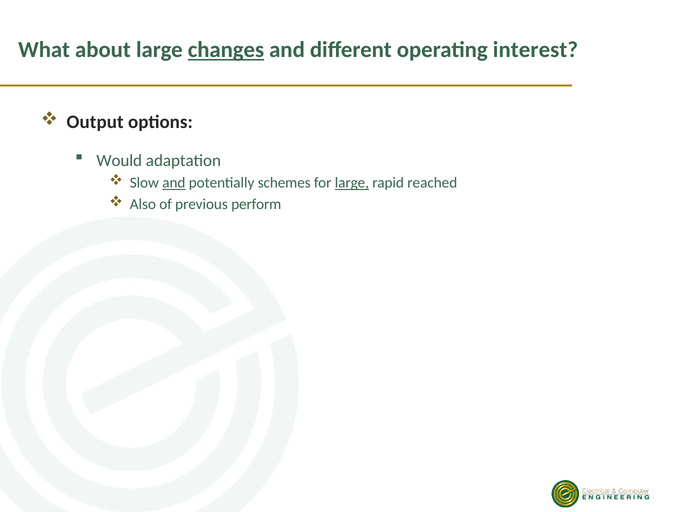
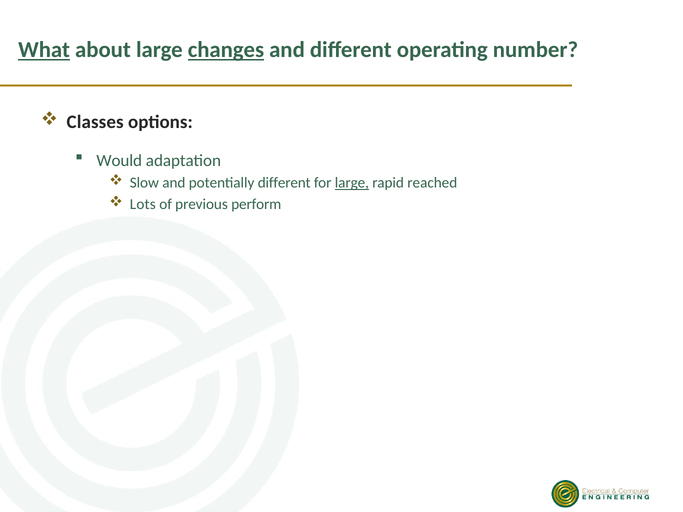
What underline: none -> present
interest: interest -> number
Output: Output -> Classes
and at (174, 183) underline: present -> none
potentially schemes: schemes -> different
Also: Also -> Lots
